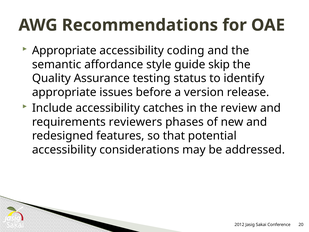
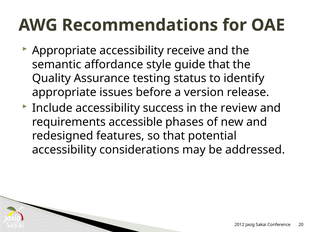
coding: coding -> receive
guide skip: skip -> that
catches: catches -> success
reviewers: reviewers -> accessible
